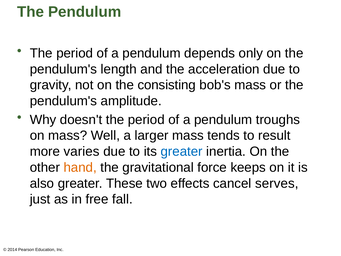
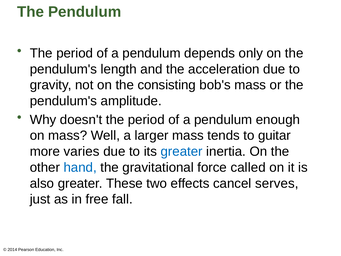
troughs: troughs -> enough
result: result -> guitar
hand colour: orange -> blue
keeps: keeps -> called
